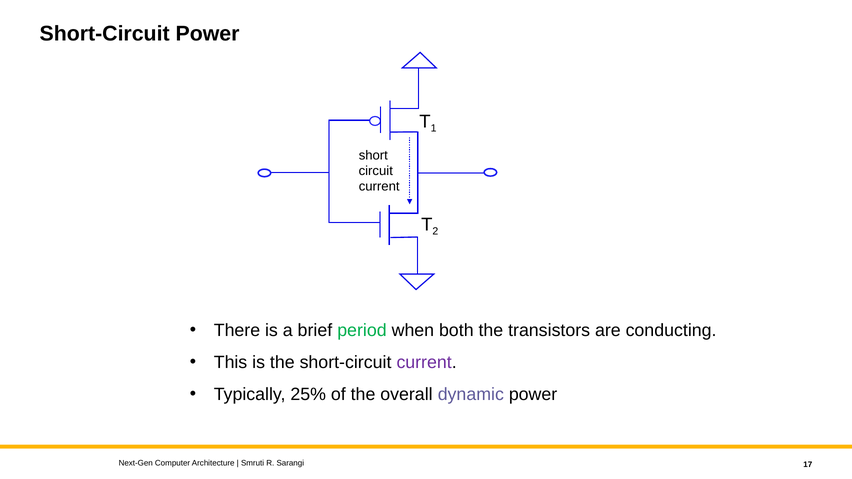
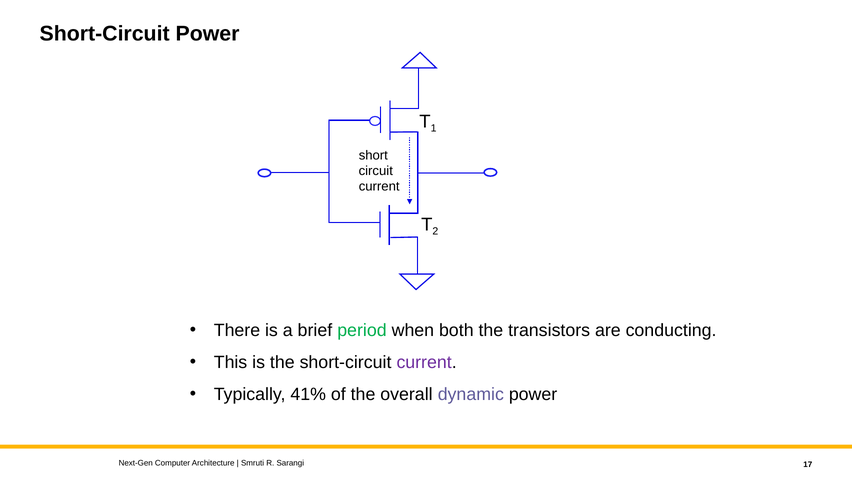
25%: 25% -> 41%
